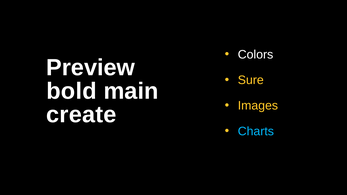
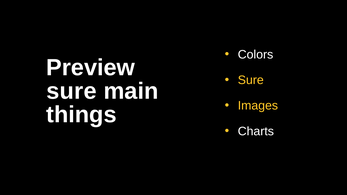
bold at (72, 91): bold -> sure
create: create -> things
Charts colour: light blue -> white
